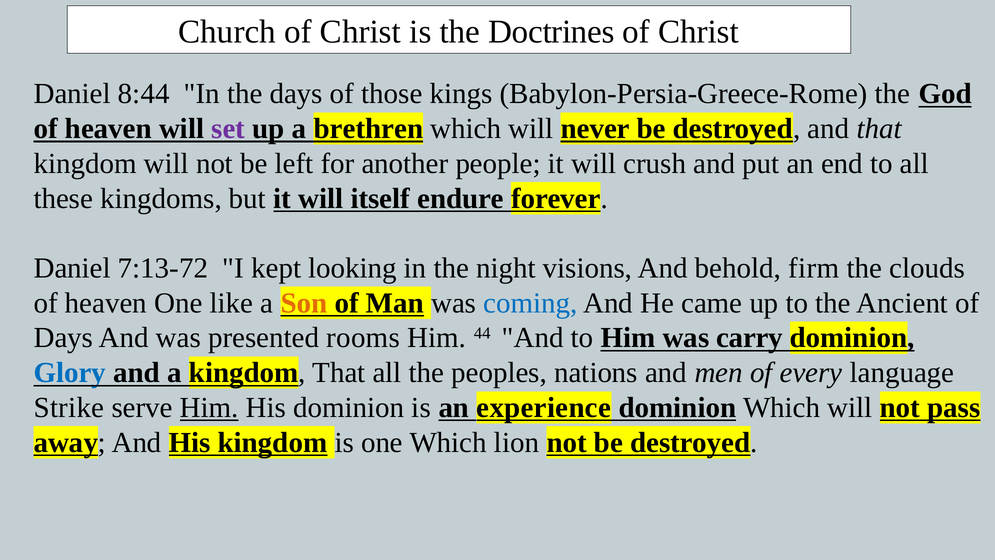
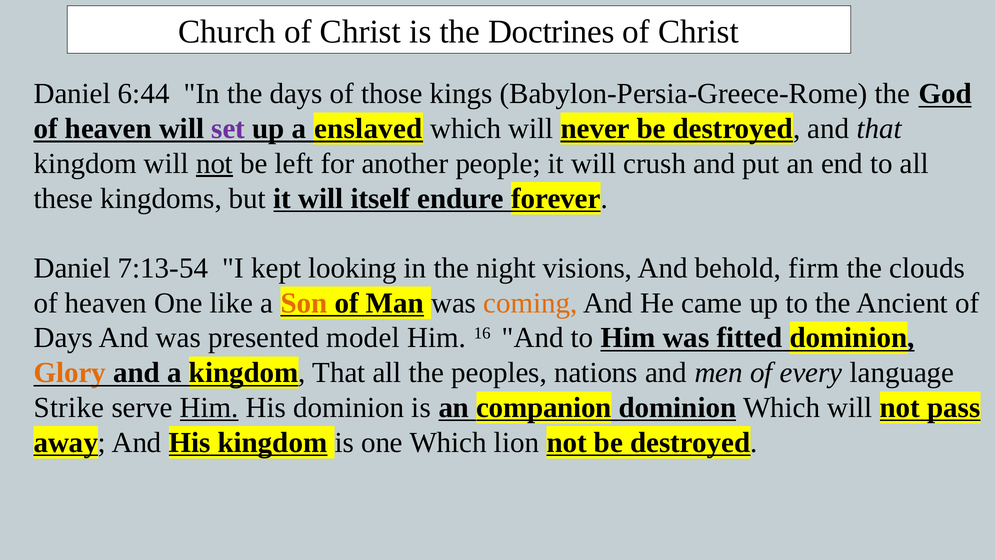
8:44: 8:44 -> 6:44
brethren: brethren -> enslaved
not at (215, 163) underline: none -> present
7:13-72: 7:13-72 -> 7:13-54
coming colour: blue -> orange
rooms: rooms -> model
44: 44 -> 16
carry: carry -> fitted
Glory colour: blue -> orange
experience: experience -> companion
